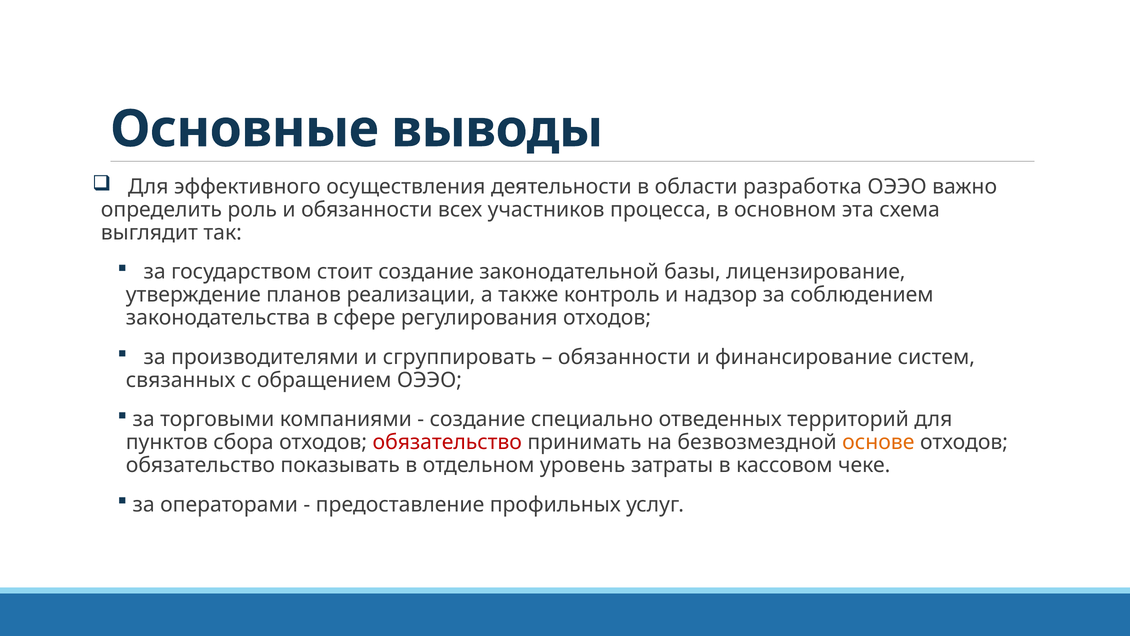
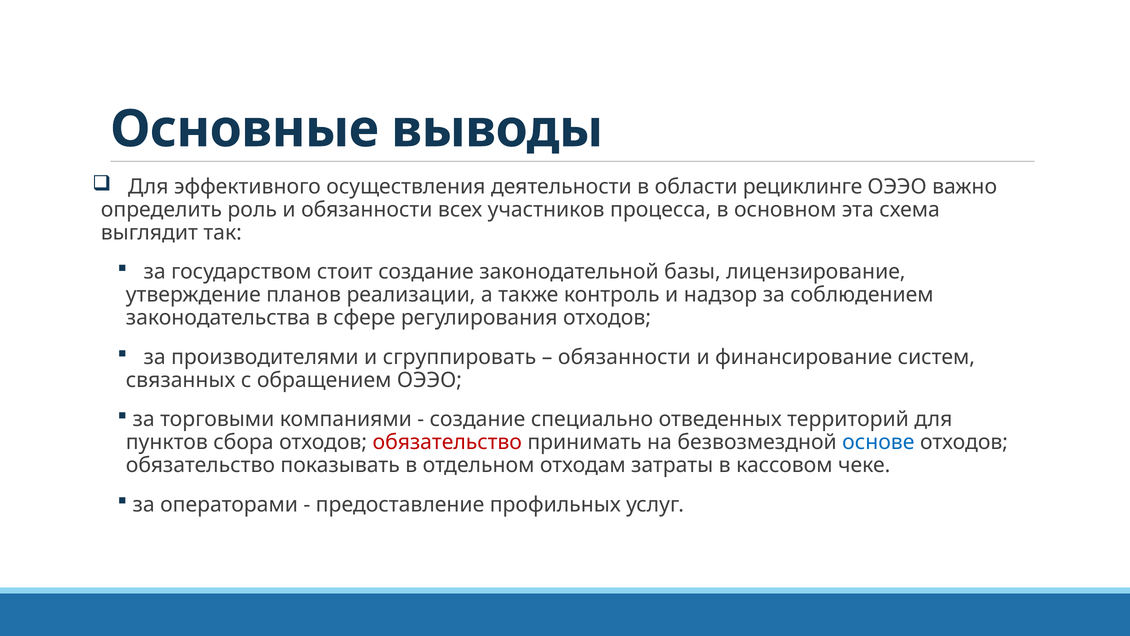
разработка: разработка -> рециклинге
основе colour: orange -> blue
уровень: уровень -> отходам
